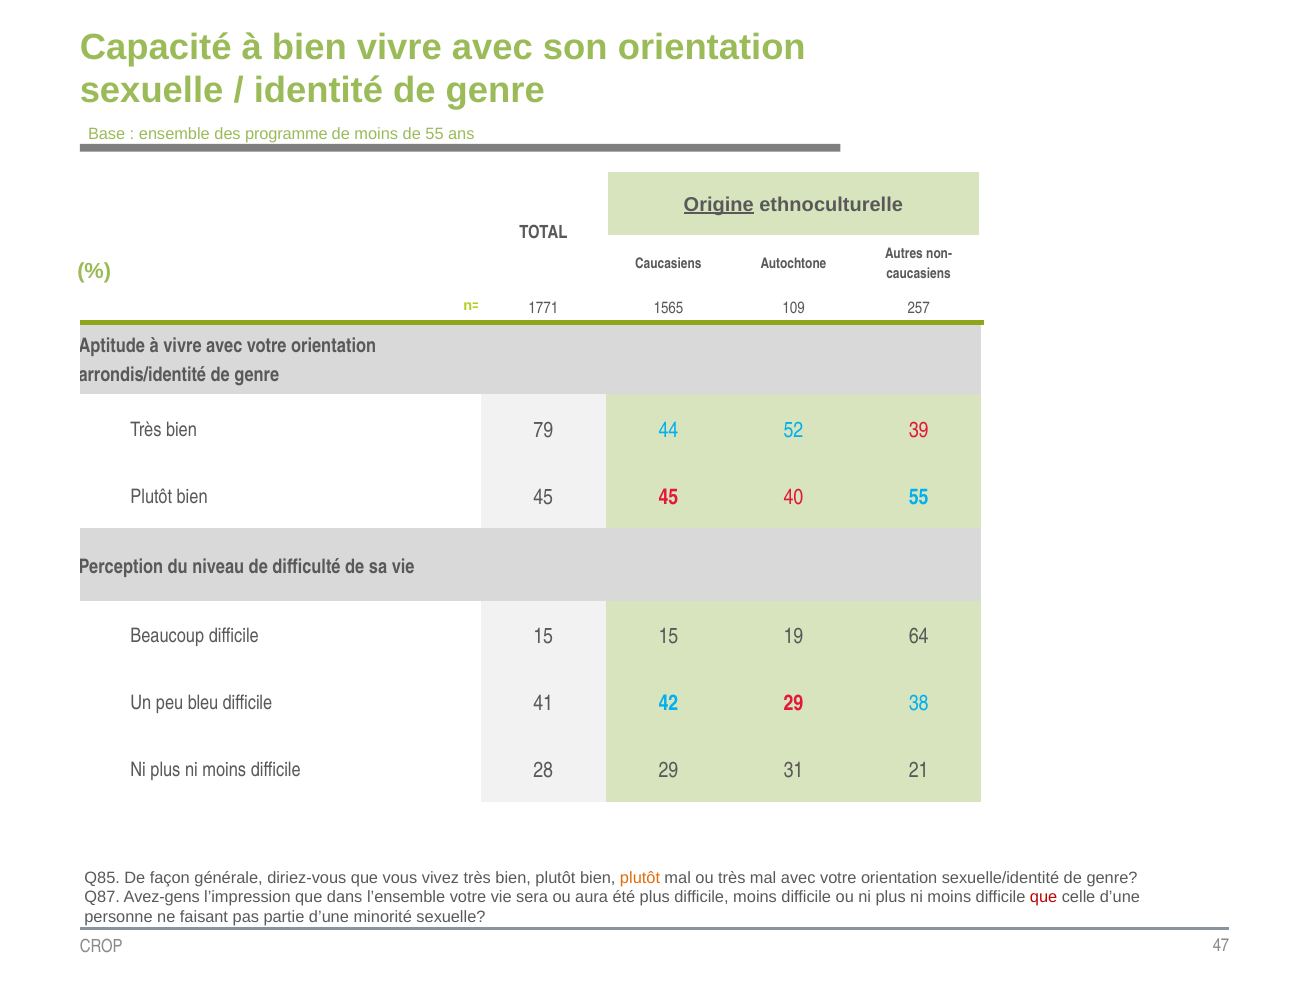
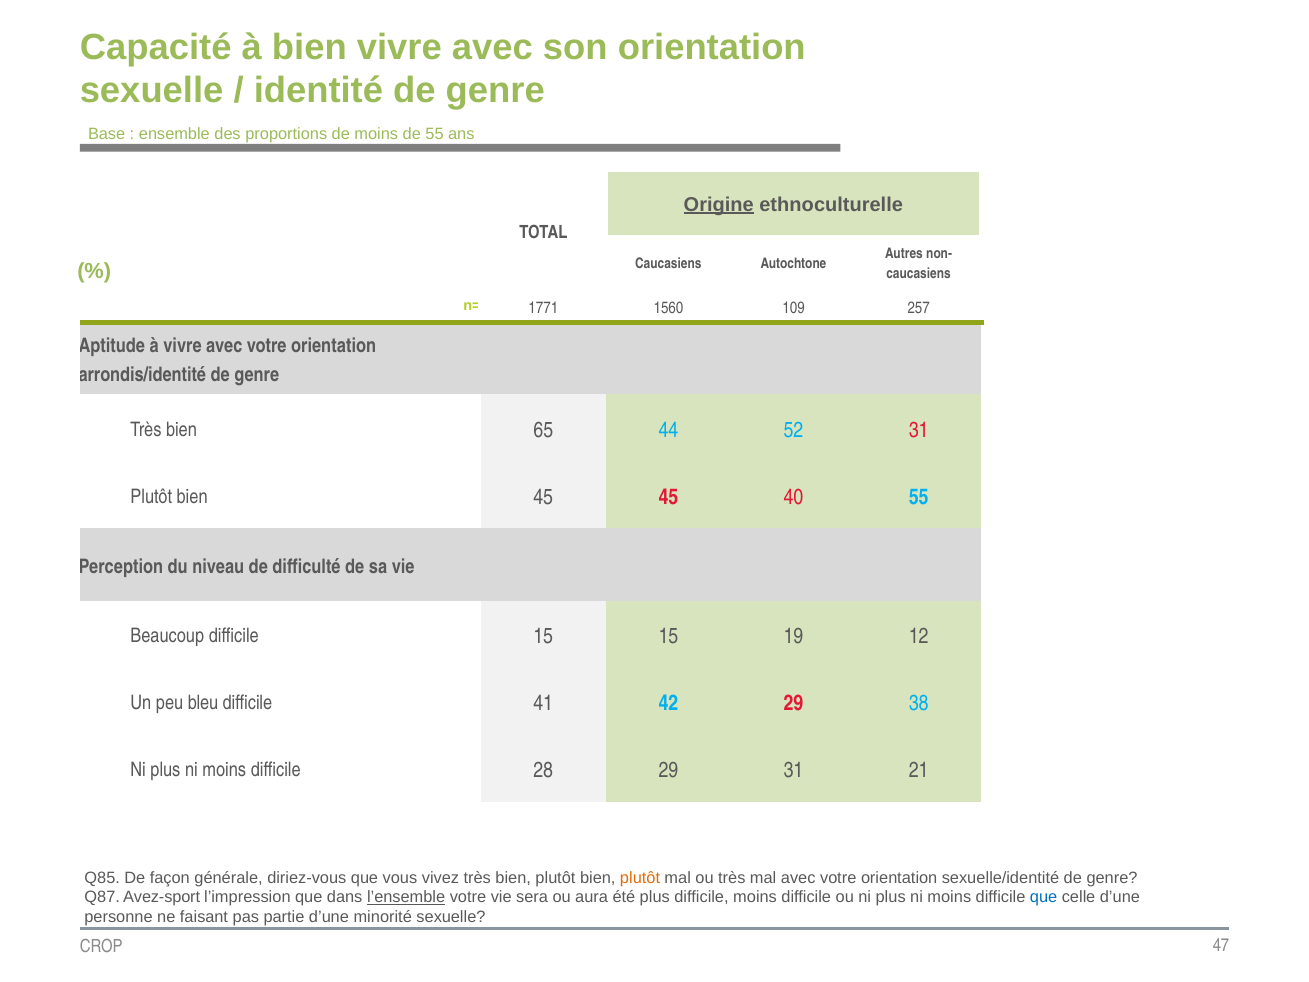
programme: programme -> proportions
1565: 1565 -> 1560
79: 79 -> 65
52 39: 39 -> 31
64: 64 -> 12
Avez-gens: Avez-gens -> Avez-sport
l’ensemble underline: none -> present
que at (1044, 897) colour: red -> blue
